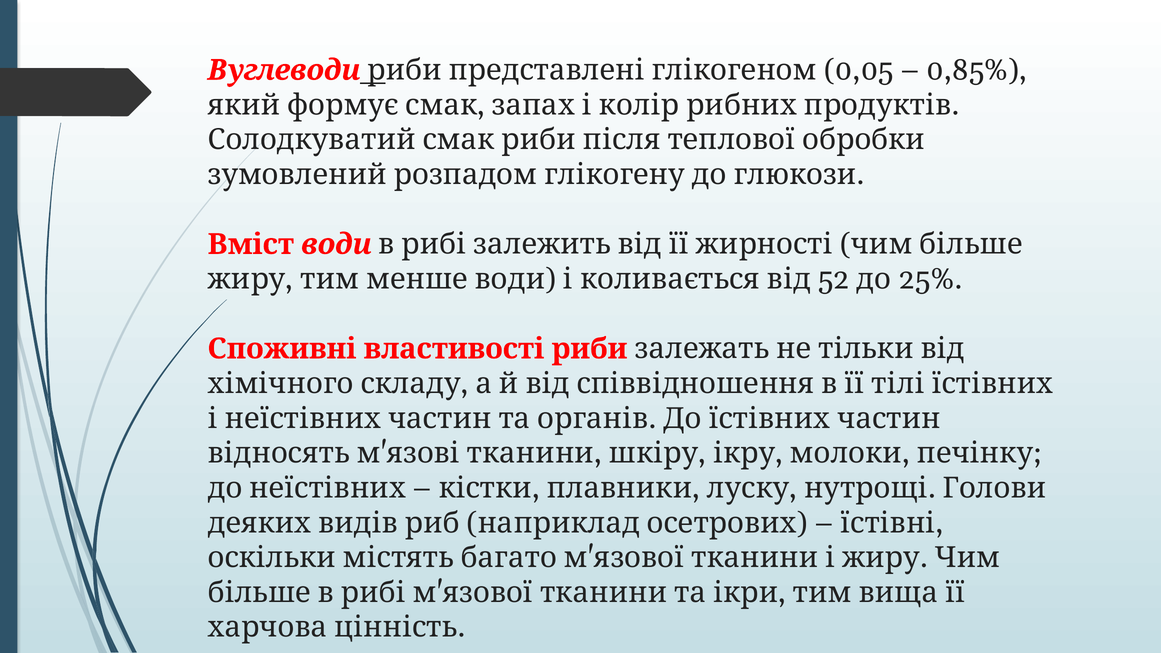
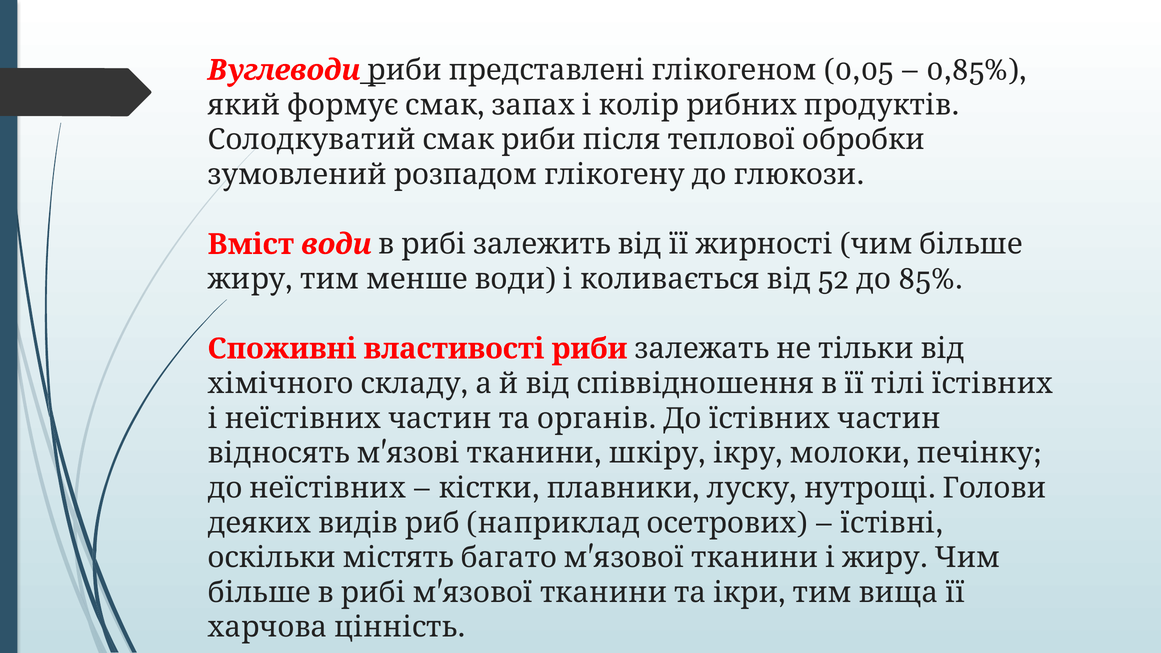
25%: 25% -> 85%
